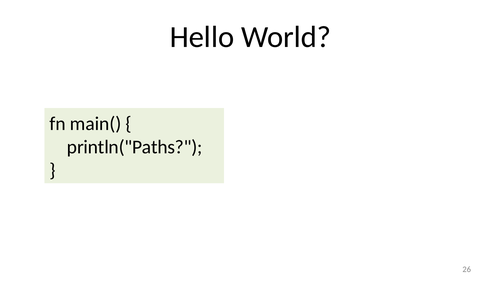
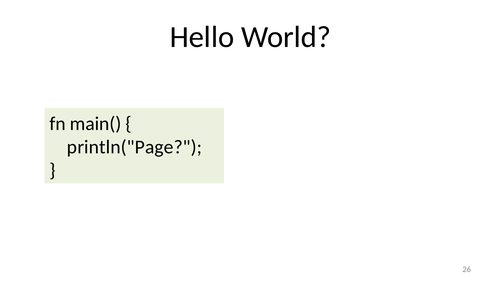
println("Paths: println("Paths -> println("Page
